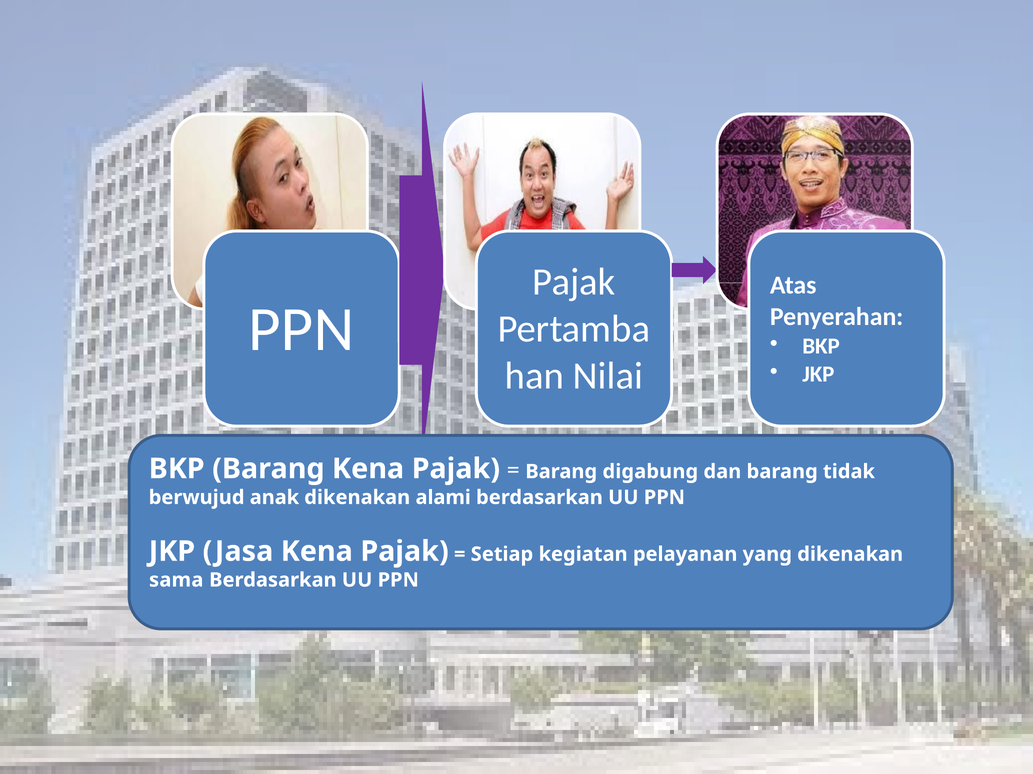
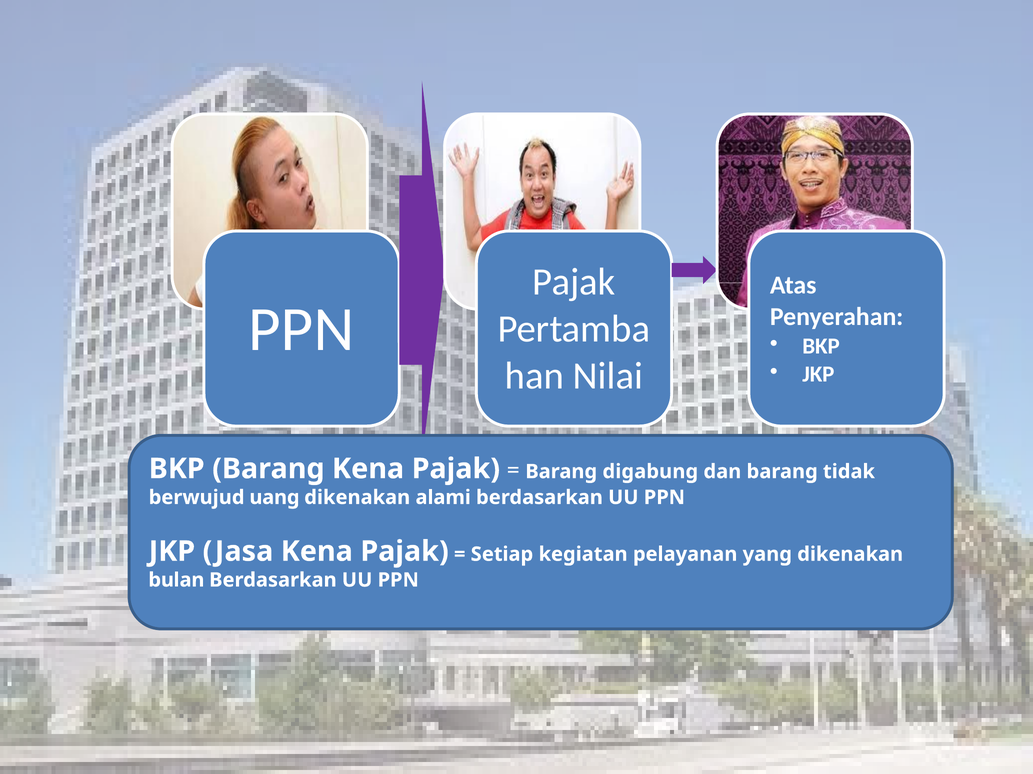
anak: anak -> uang
sama: sama -> bulan
